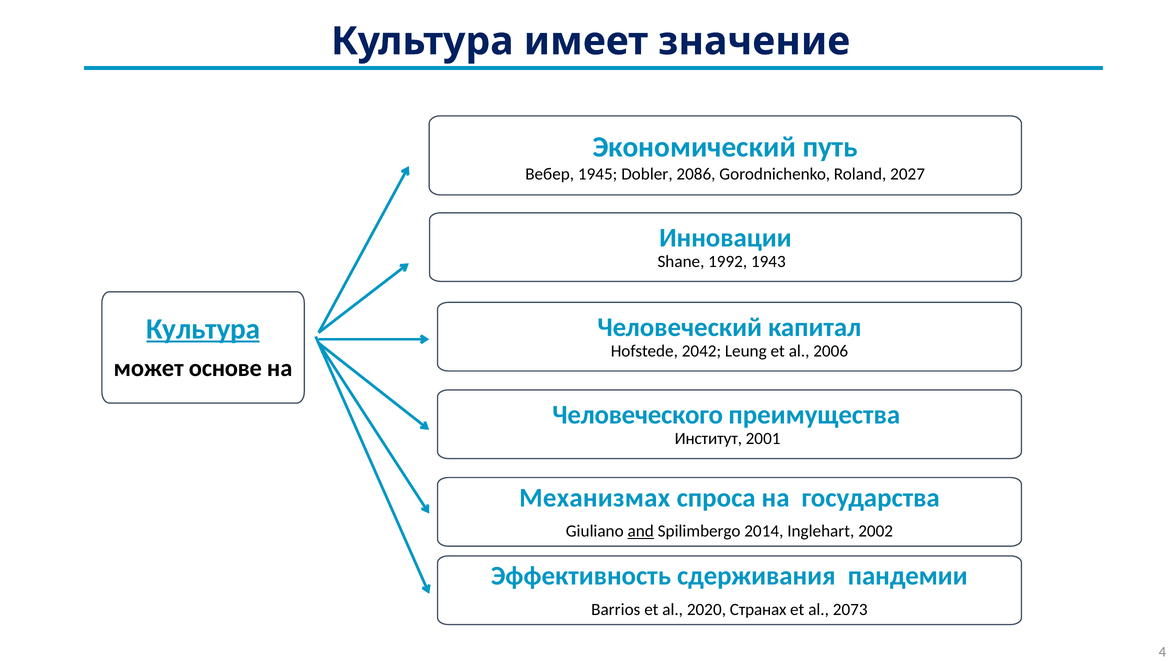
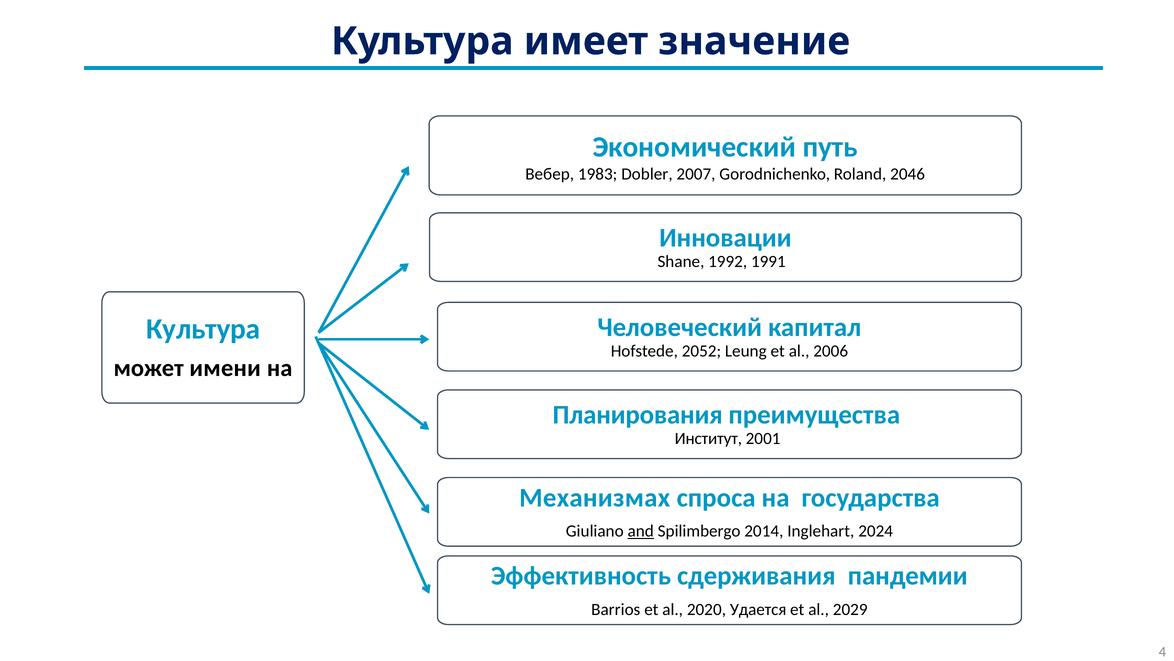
1945: 1945 -> 1983
2086: 2086 -> 2007
2027: 2027 -> 2046
1943: 1943 -> 1991
Культура at (203, 329) underline: present -> none
2042: 2042 -> 2052
основе: основе -> имени
Человеческого: Человеческого -> Планирования
2002: 2002 -> 2024
Странах: Странах -> Удается
2073: 2073 -> 2029
